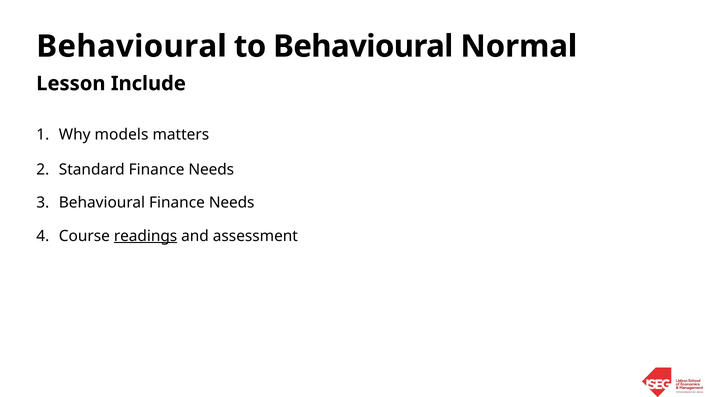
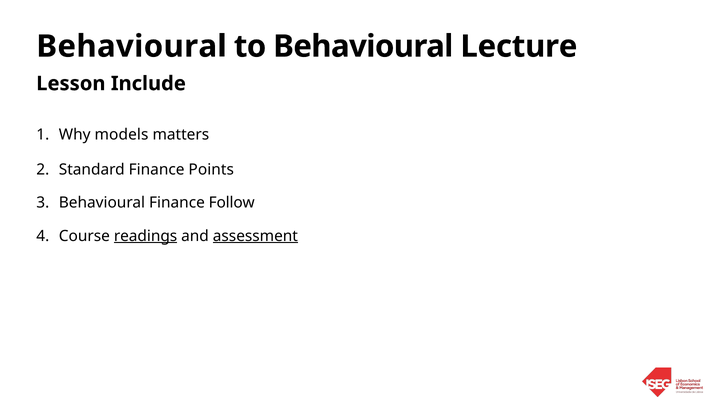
Normal: Normal -> Lecture
Standard Finance Needs: Needs -> Points
Behavioural Finance Needs: Needs -> Follow
assessment underline: none -> present
